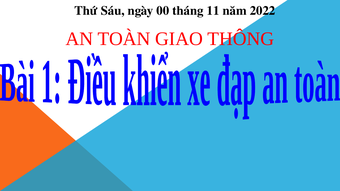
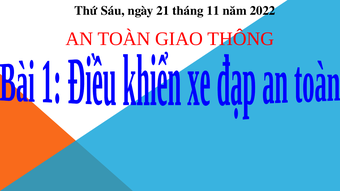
00: 00 -> 21
